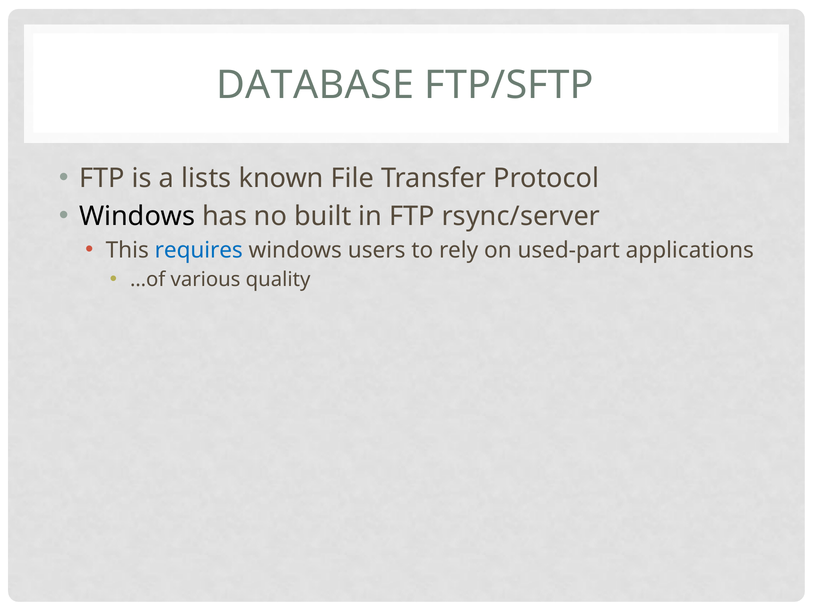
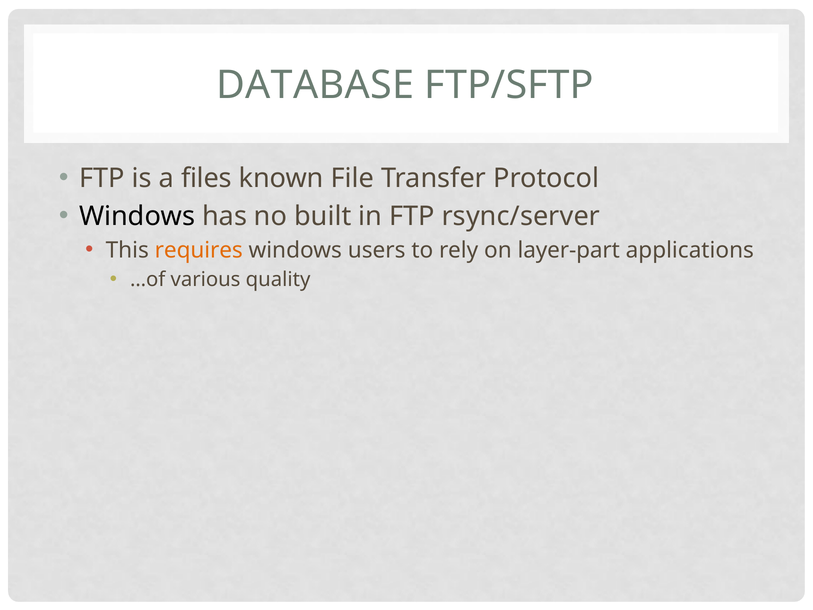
lists: lists -> files
requires colour: blue -> orange
used-part: used-part -> layer-part
